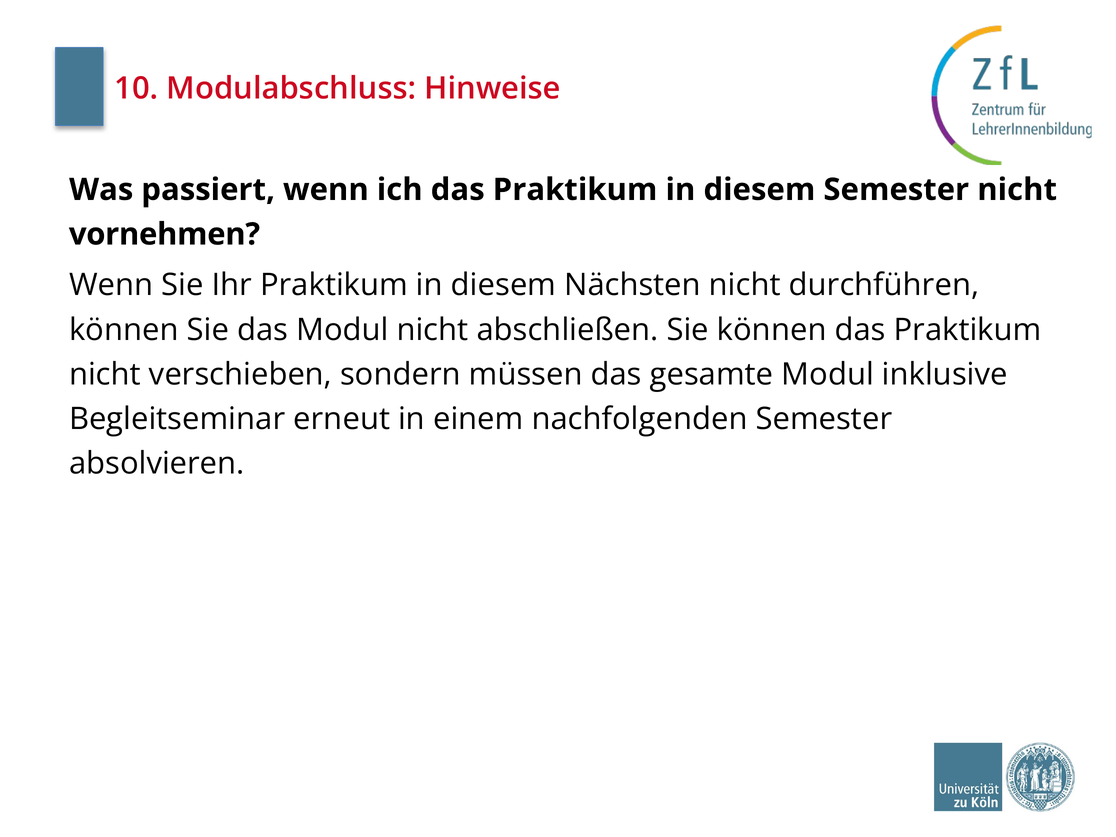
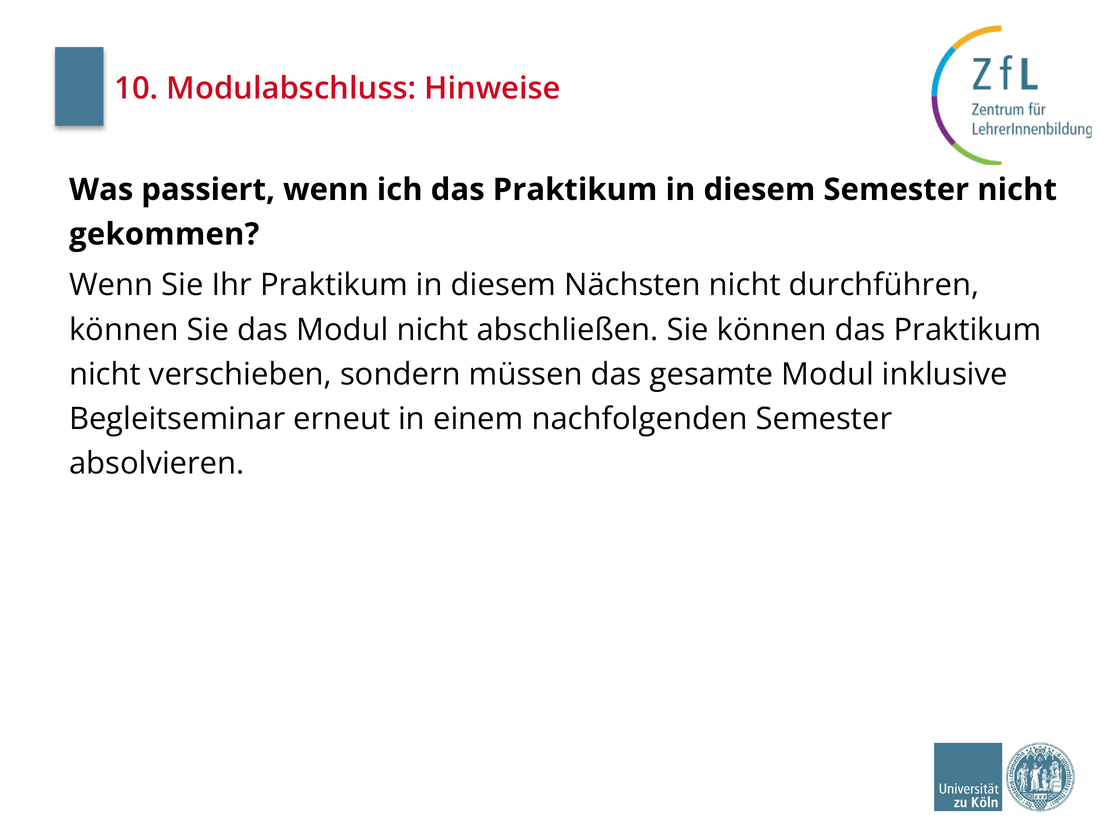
vornehmen: vornehmen -> gekommen
